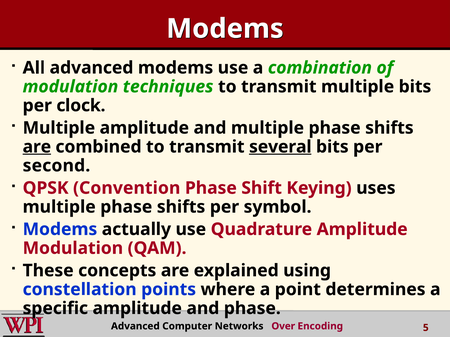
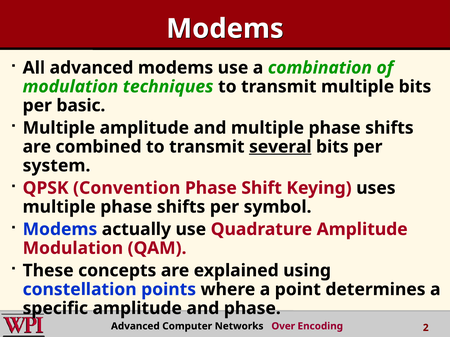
clock: clock -> basic
are at (37, 147) underline: present -> none
second: second -> system
5: 5 -> 2
